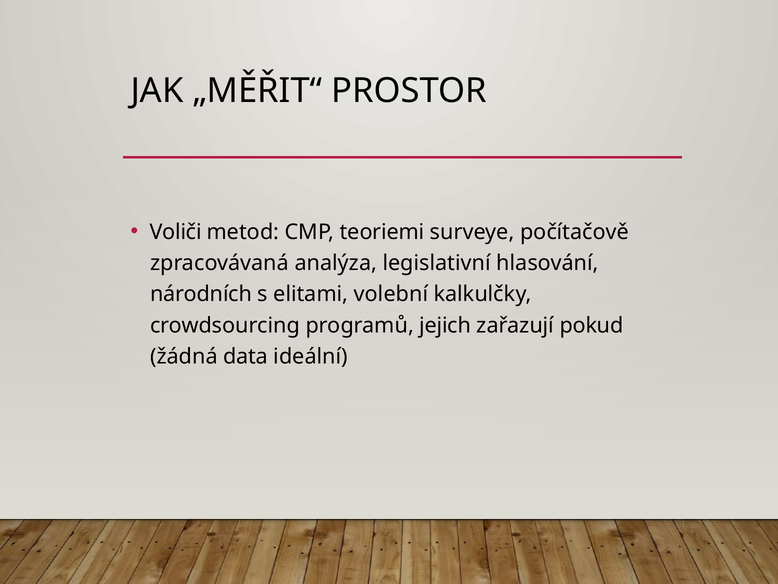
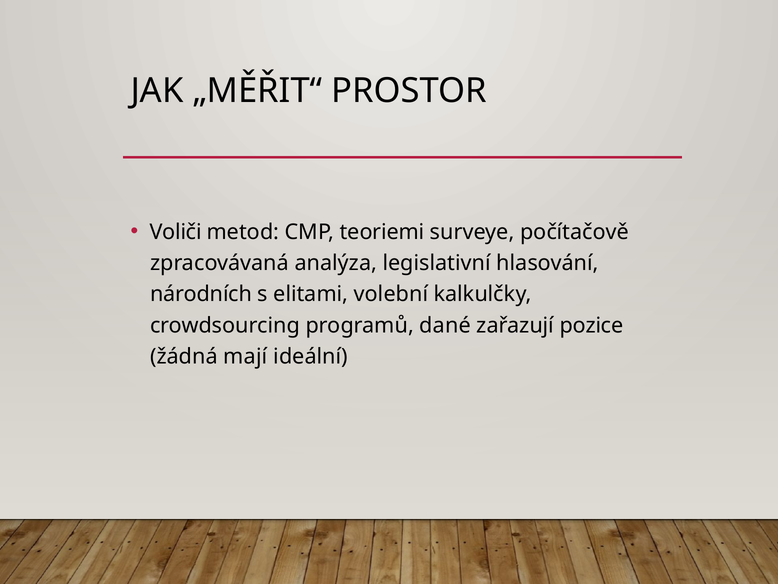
jejich: jejich -> dané
pokud: pokud -> pozice
data: data -> mají
